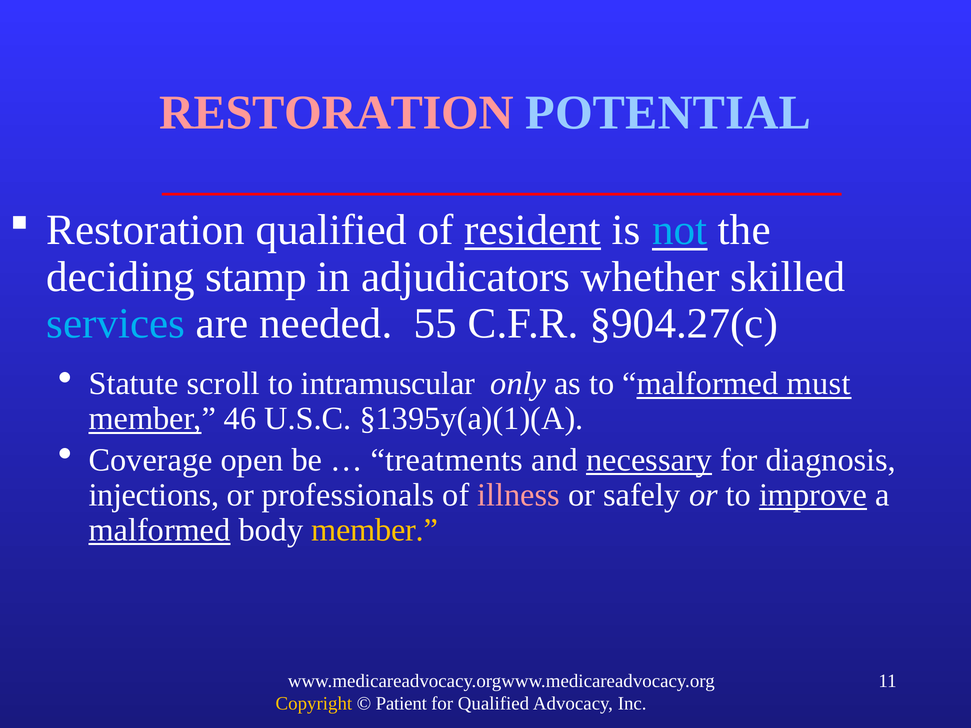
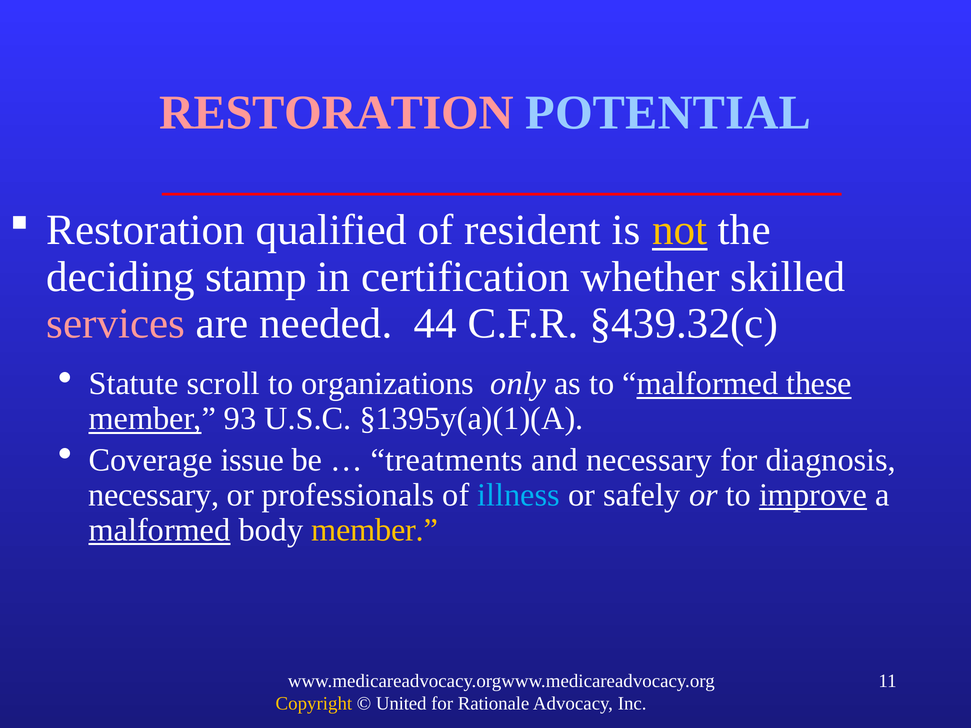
resident underline: present -> none
not colour: light blue -> yellow
adjudicators: adjudicators -> certification
services colour: light blue -> pink
55: 55 -> 44
§904.27(c: §904.27(c -> §439.32(c
intramuscular: intramuscular -> organizations
must: must -> these
46: 46 -> 93
open: open -> issue
necessary at (649, 460) underline: present -> none
injections at (154, 495): injections -> necessary
illness colour: pink -> light blue
Patient: Patient -> United
for Qualified: Qualified -> Rationale
